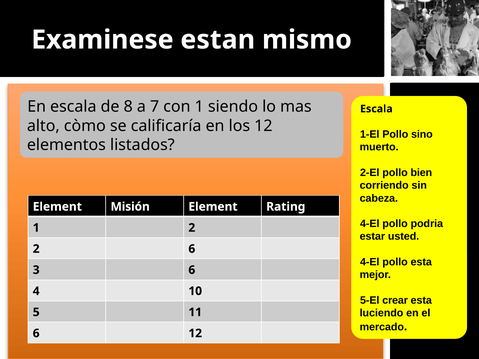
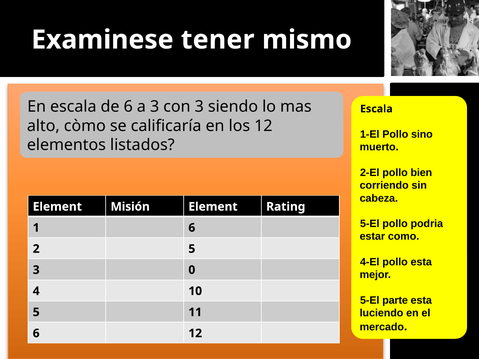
estan: estan -> tener
de 8: 8 -> 6
a 7: 7 -> 3
con 1: 1 -> 3
4-El at (370, 224): 4-El -> 5-El
1 2: 2 -> 6
usted: usted -> como
2 6: 6 -> 5
3 6: 6 -> 0
crear: crear -> parte
